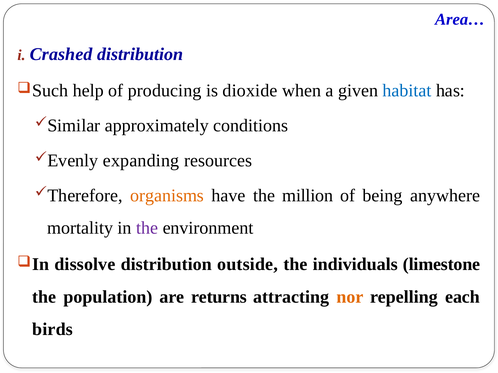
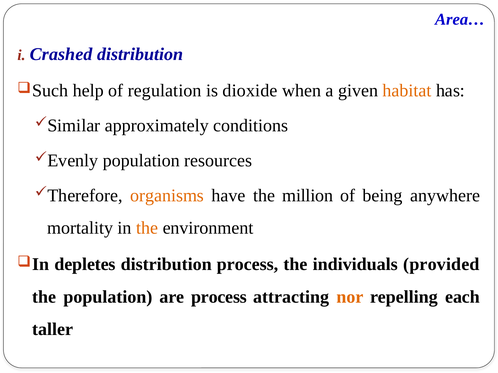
producing: producing -> regulation
habitat colour: blue -> orange
expanding at (141, 161): expanding -> population
the at (147, 228) colour: purple -> orange
dissolve: dissolve -> depletes
distribution outside: outside -> process
limestone: limestone -> provided
are returns: returns -> process
birds: birds -> taller
